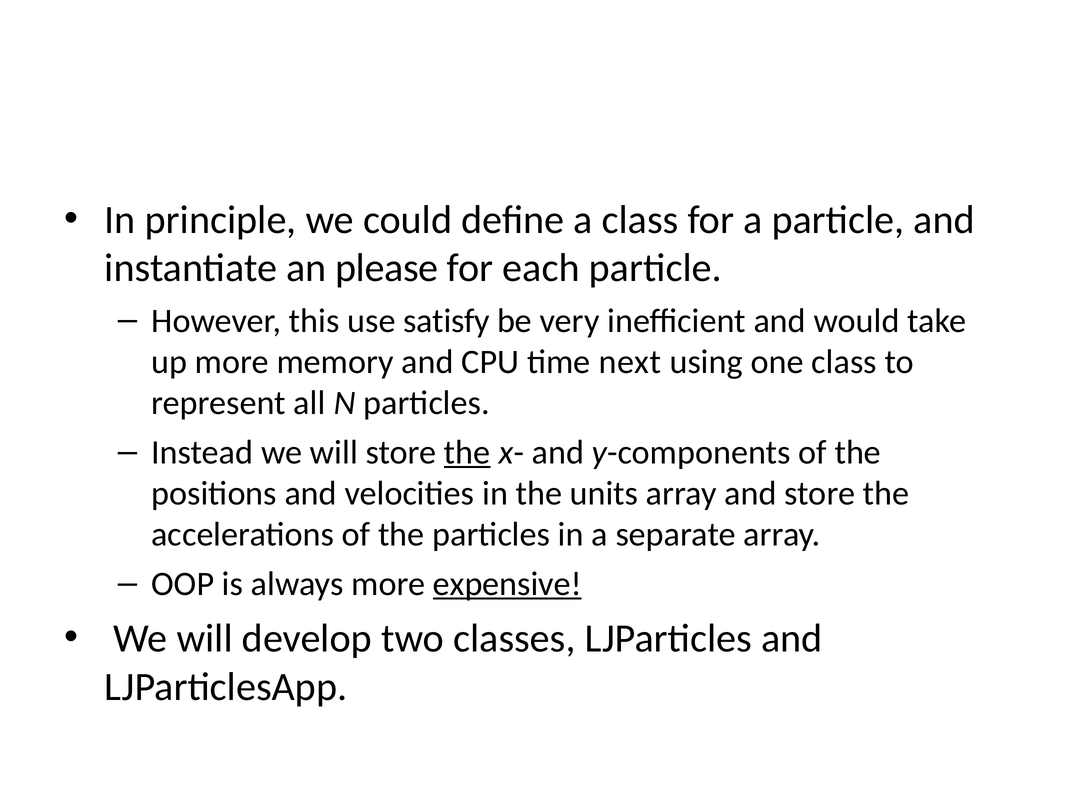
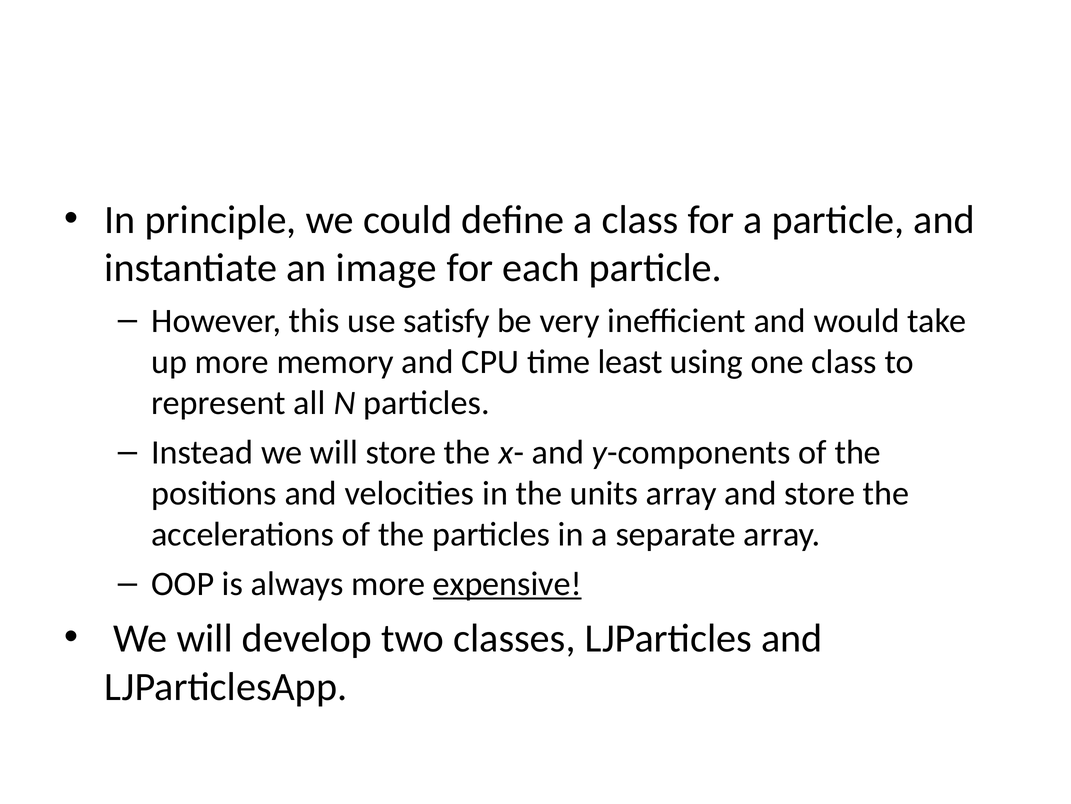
please: please -> image
next: next -> least
the at (467, 452) underline: present -> none
